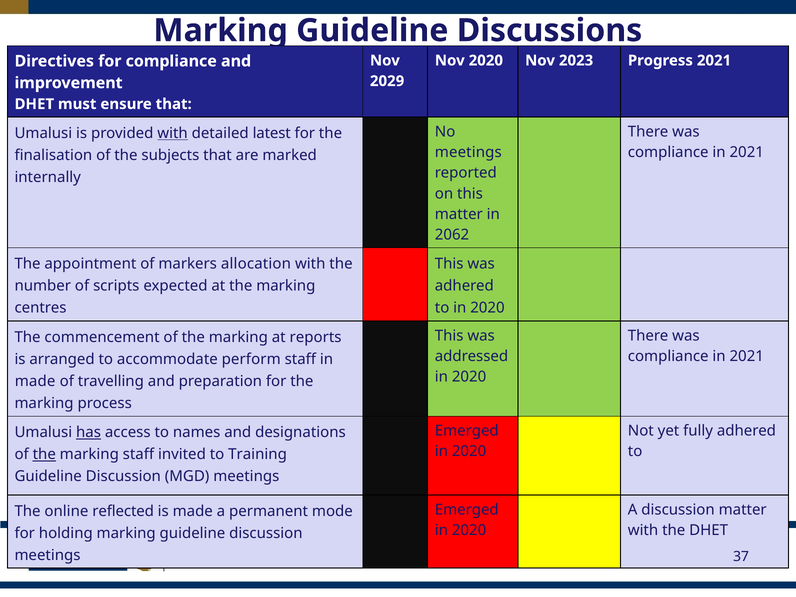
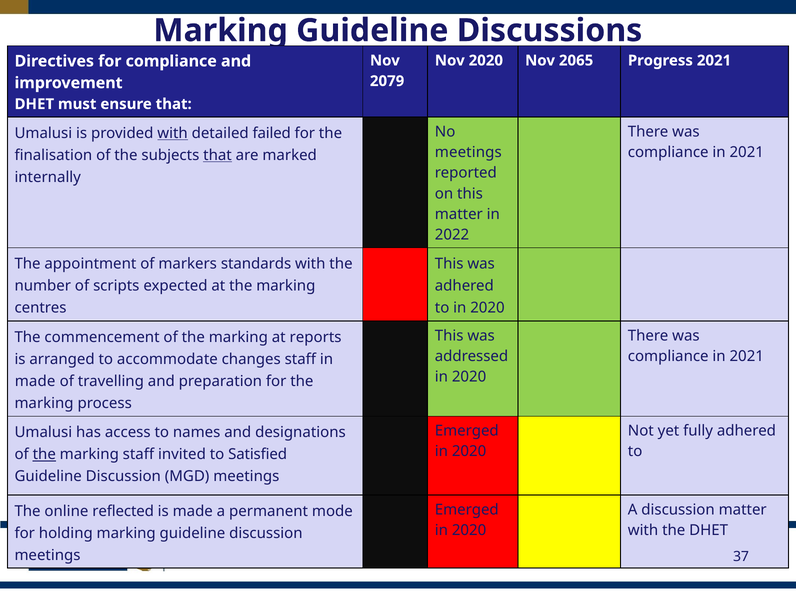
2023: 2023 -> 2065
2029: 2029 -> 2079
latest: latest -> failed
that at (218, 155) underline: none -> present
2062: 2062 -> 2022
allocation: allocation -> standards
perform: perform -> changes
has underline: present -> none
Training: Training -> Satisfied
